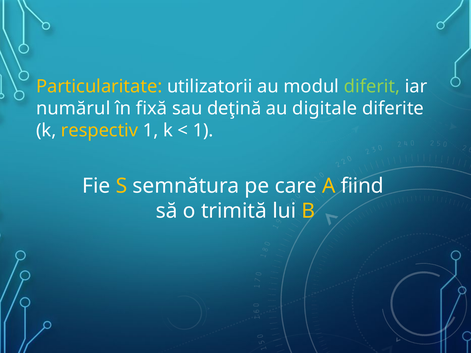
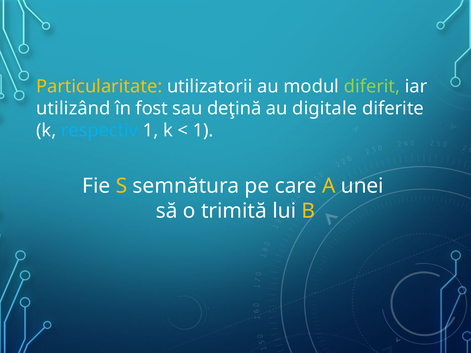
numărul: numărul -> utilizând
fixă: fixă -> fost
respectiv colour: yellow -> light blue
fiind: fiind -> unei
